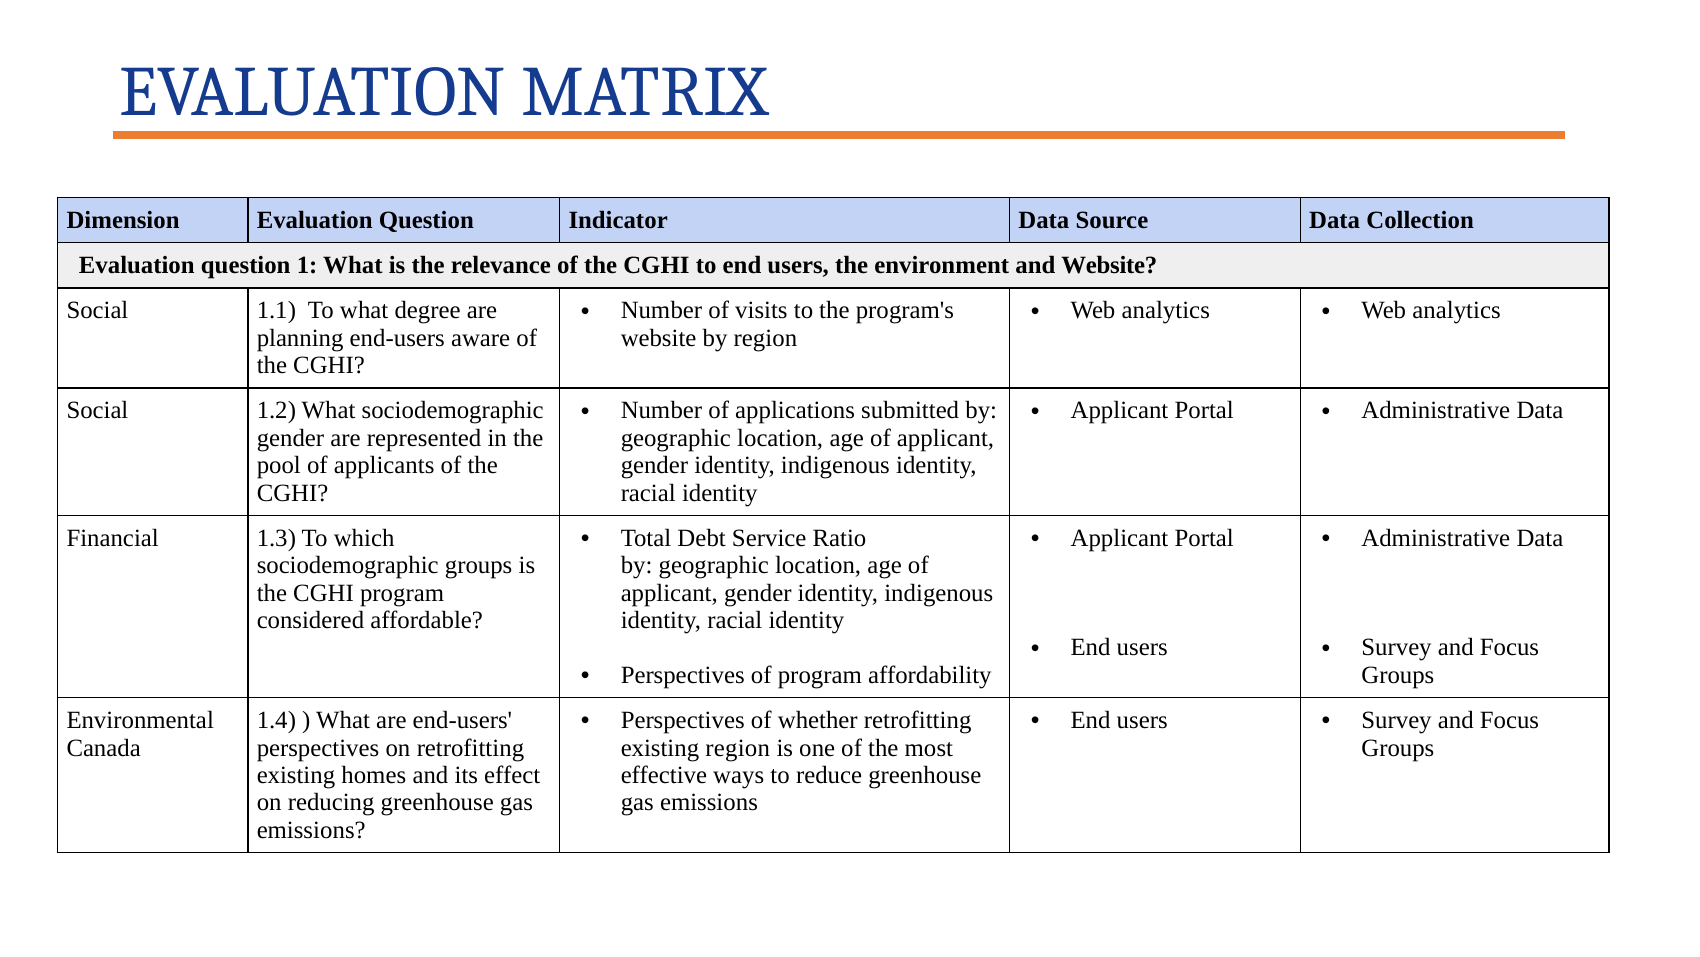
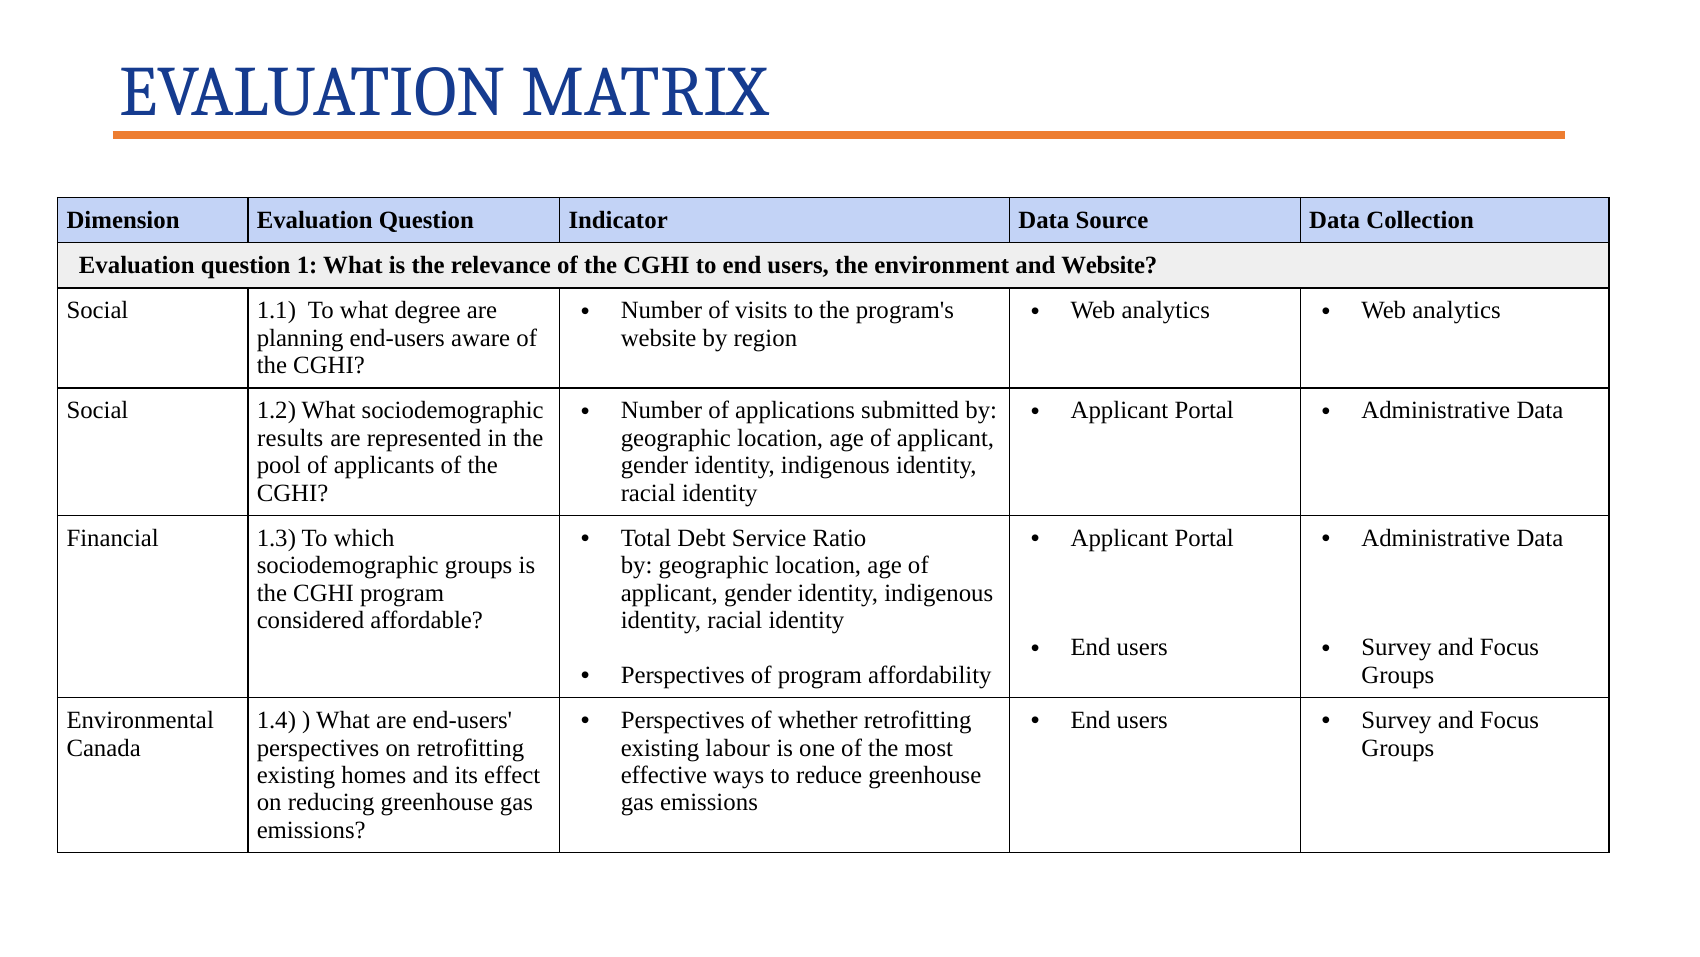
gender at (290, 438): gender -> results
existing region: region -> labour
